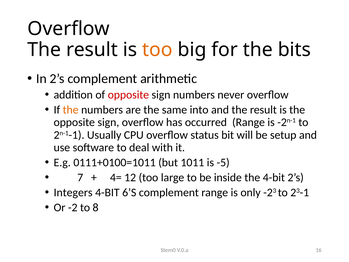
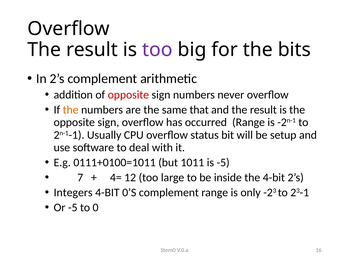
too at (157, 50) colour: orange -> purple
into: into -> that
6’S: 6’S -> 0’S
Or -2: -2 -> -5
8: 8 -> 0
